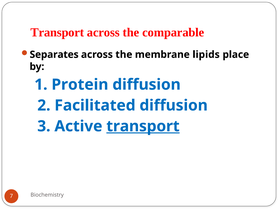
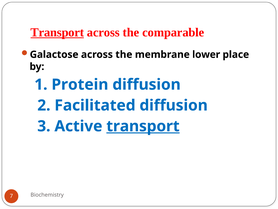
Transport at (57, 32) underline: none -> present
Separates: Separates -> Galactose
lipids: lipids -> lower
